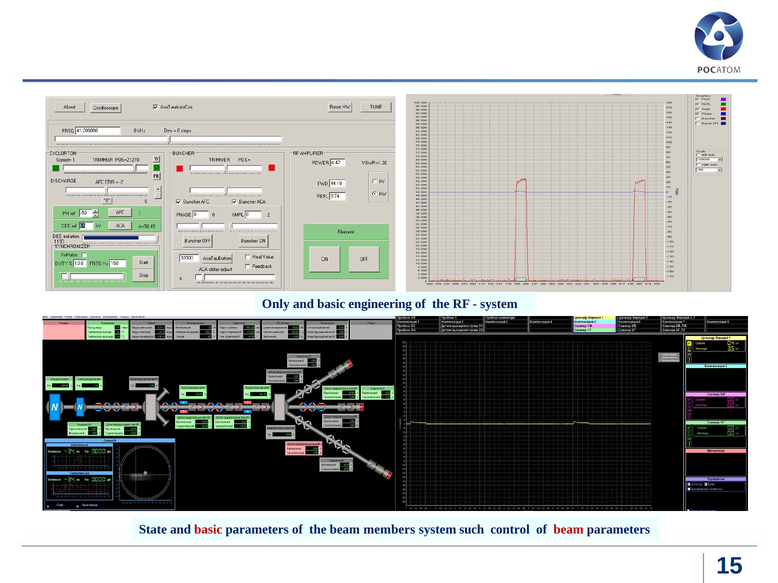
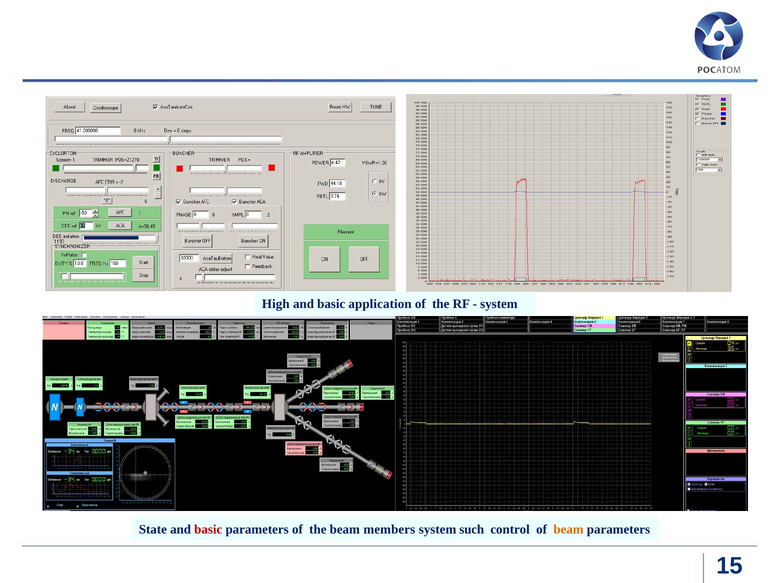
Only: Only -> High
engineering: engineering -> application
beam at (569, 530) colour: red -> orange
